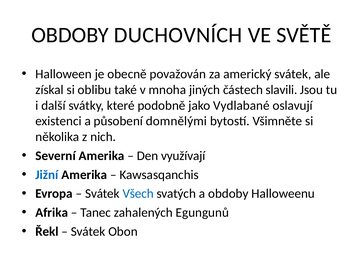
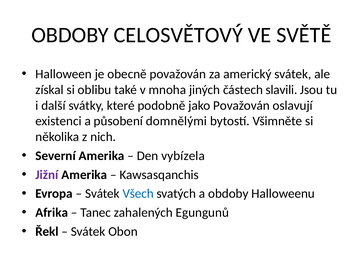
DUCHOVNÍCH: DUCHOVNÍCH -> CELOSVĚTOVÝ
jako Vydlabané: Vydlabané -> Považován
využívají: využívají -> vybízela
Jižní colour: blue -> purple
